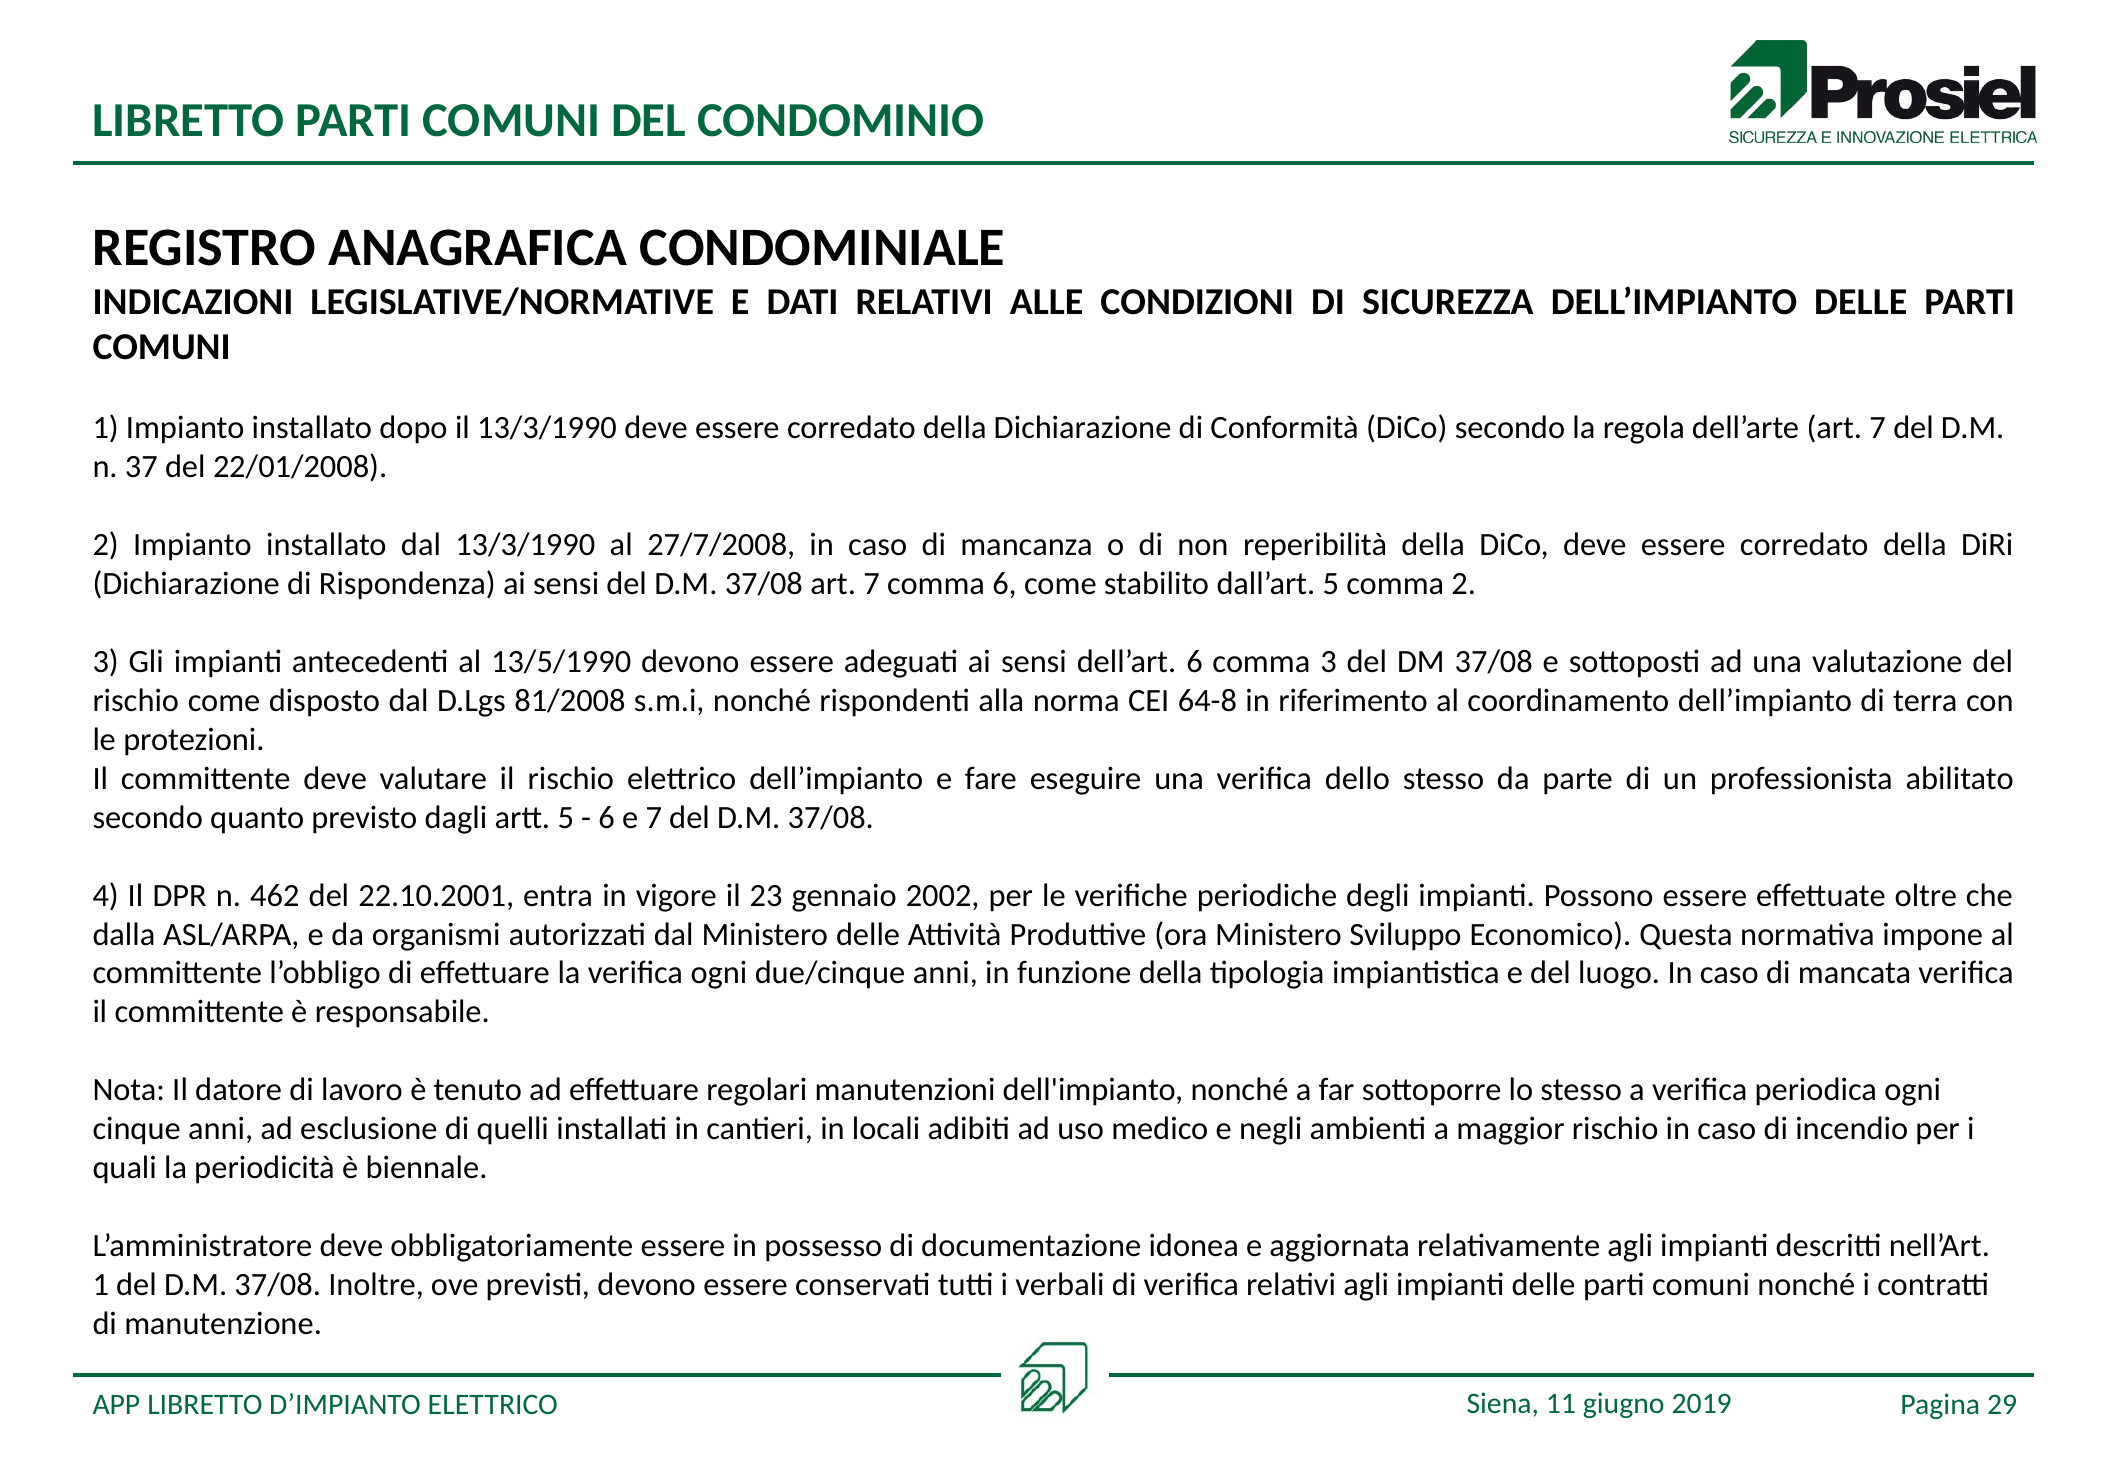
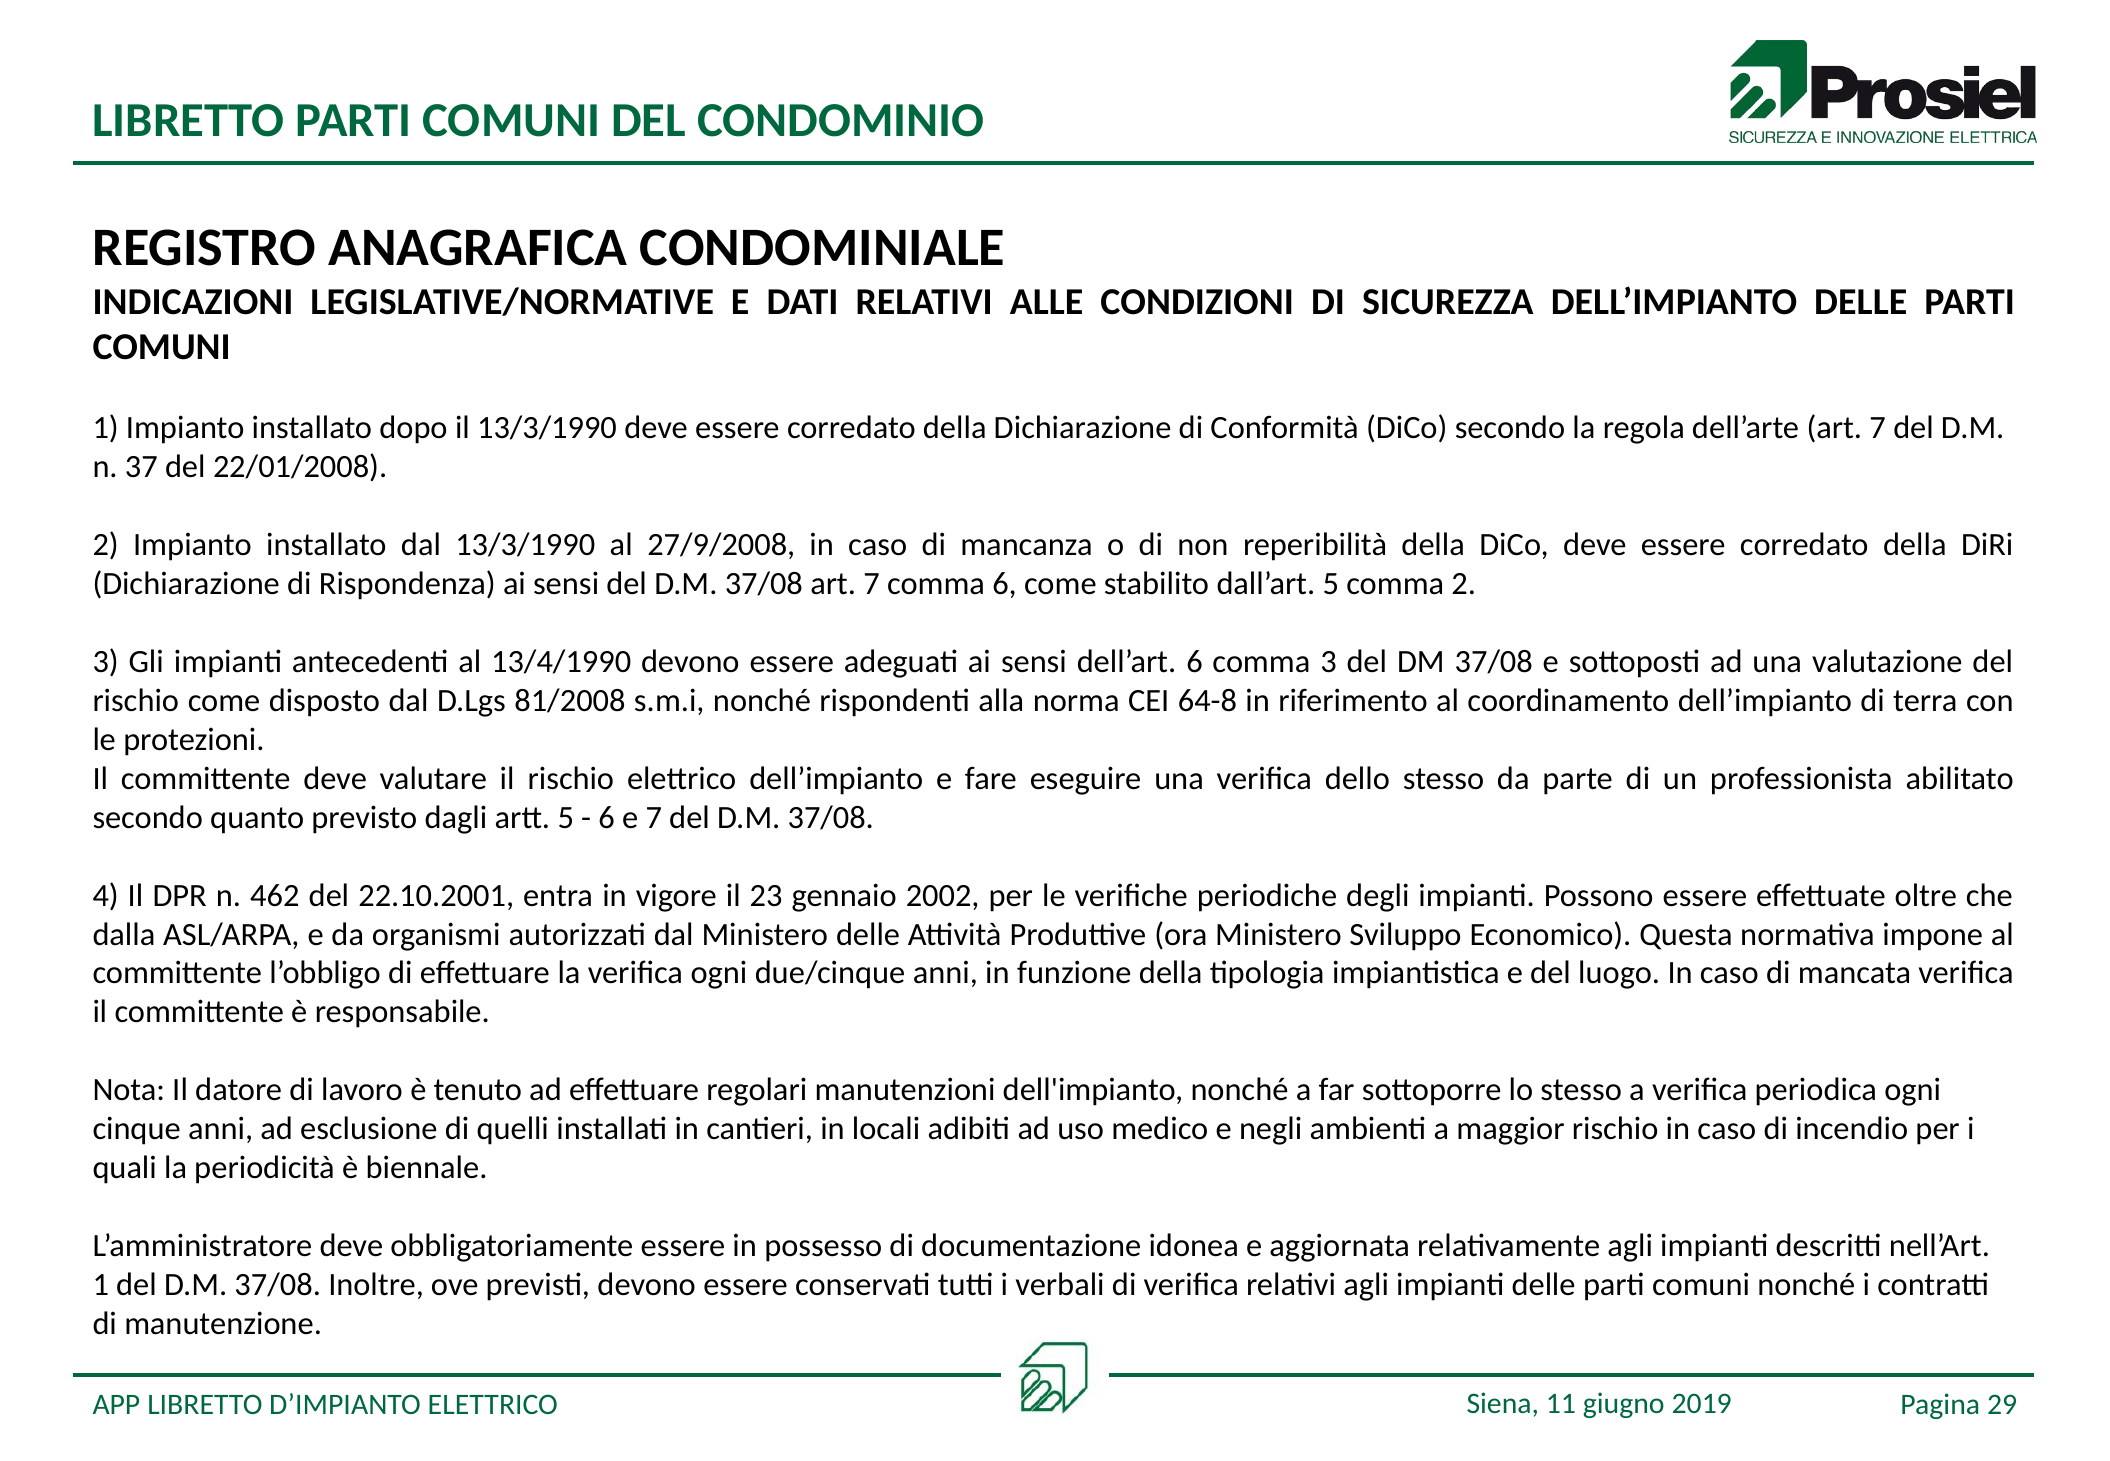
27/7/2008: 27/7/2008 -> 27/9/2008
13/5/1990: 13/5/1990 -> 13/4/1990
